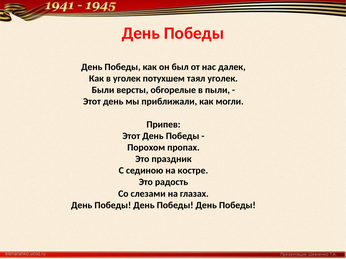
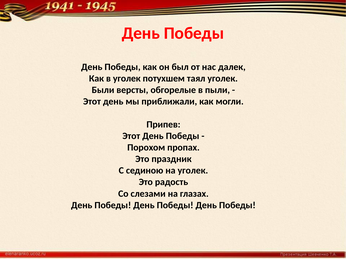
на костре: костре -> уголек
